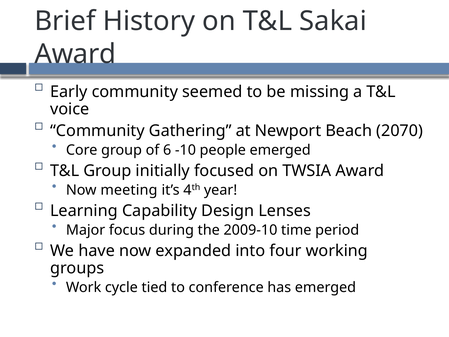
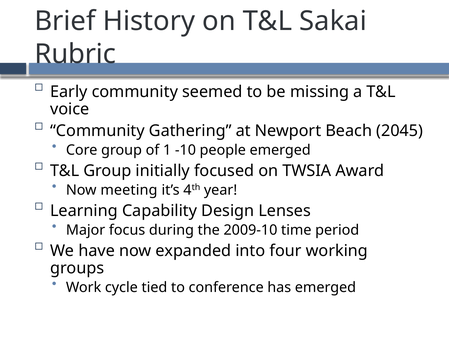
Award at (75, 54): Award -> Rubric
2070: 2070 -> 2045
6: 6 -> 1
